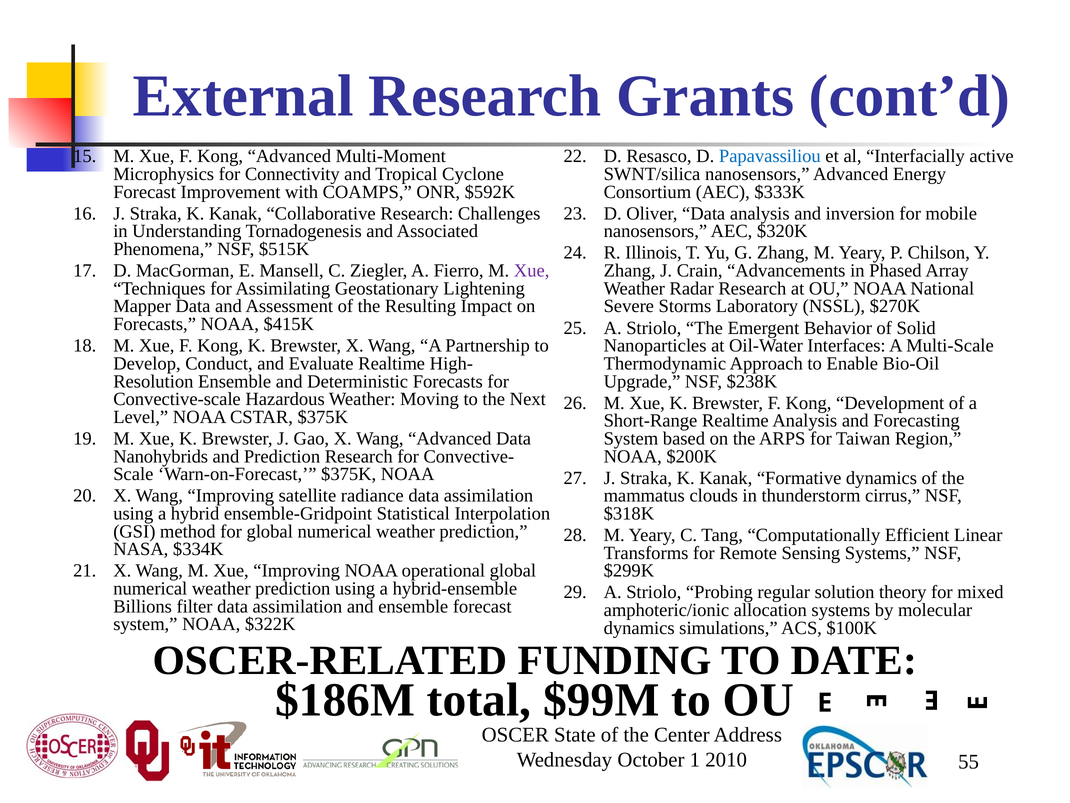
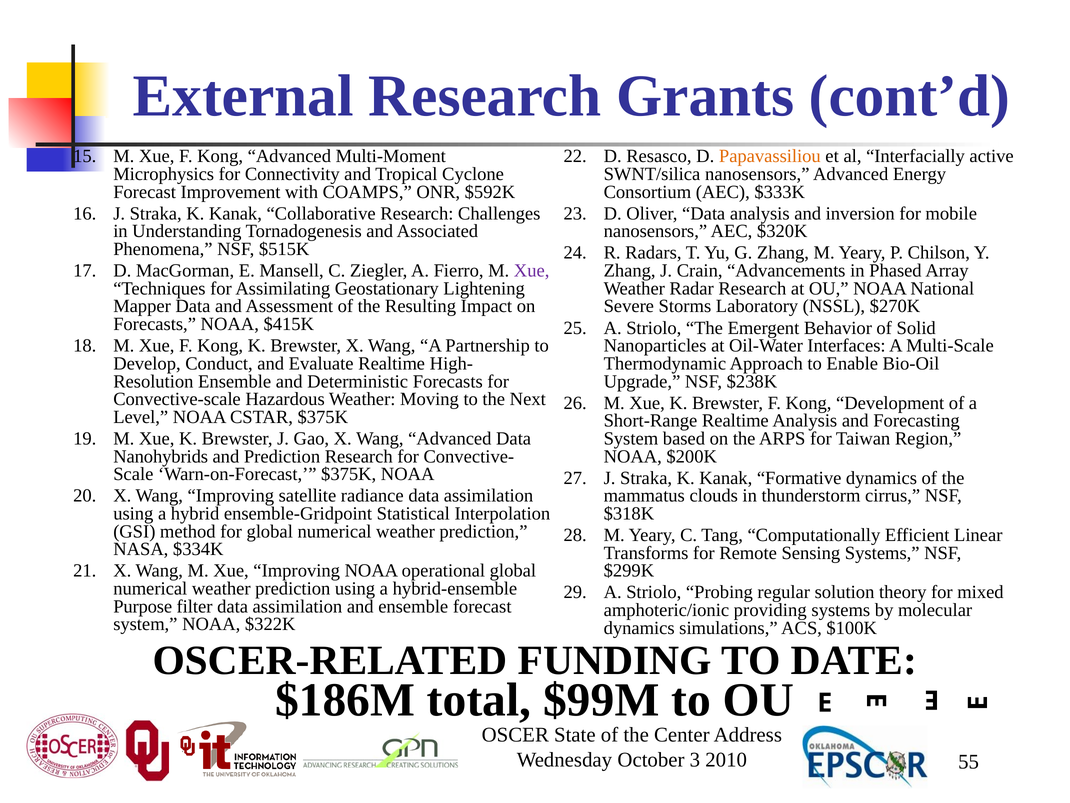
Papavassiliou colour: blue -> orange
Illinois: Illinois -> Radars
Billions: Billions -> Purpose
allocation: allocation -> providing
1: 1 -> 3
